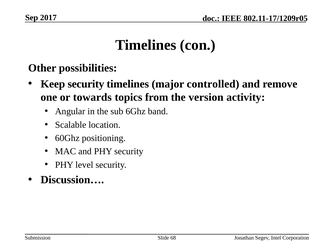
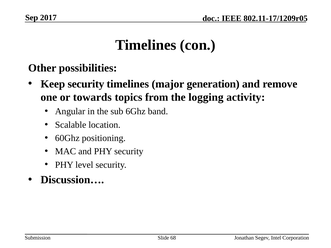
controlled: controlled -> generation
version: version -> logging
